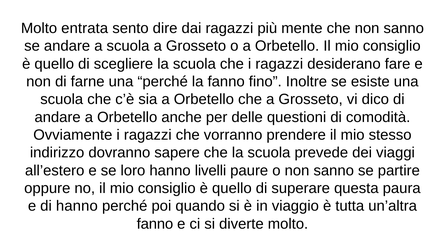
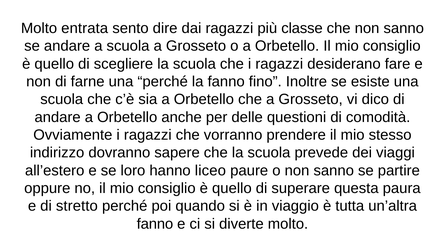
mente: mente -> classe
livelli: livelli -> liceo
di hanno: hanno -> stretto
